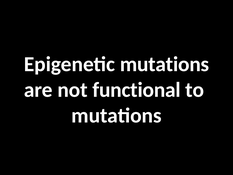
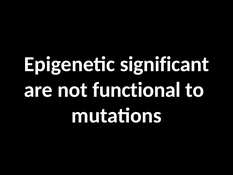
Epigenetic mutations: mutations -> significant
